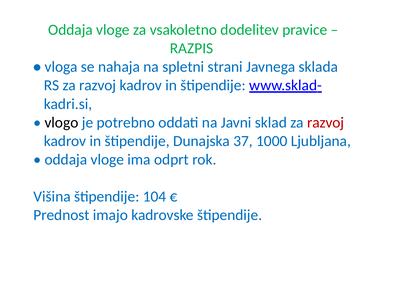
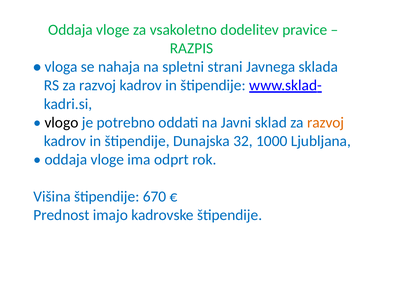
razvoj at (326, 123) colour: red -> orange
37: 37 -> 32
104: 104 -> 670
